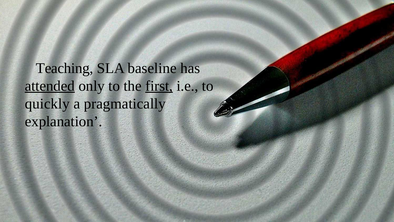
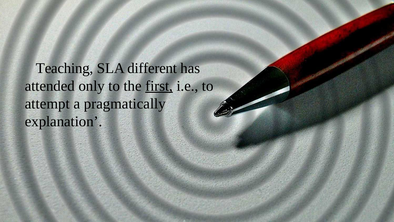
baseline: baseline -> different
attended underline: present -> none
quickly: quickly -> attempt
